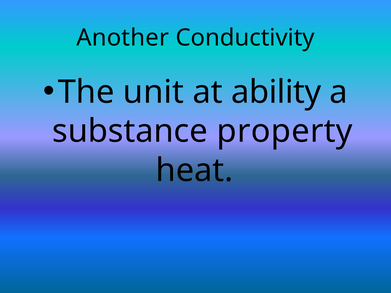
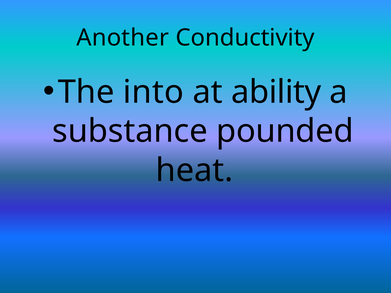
unit: unit -> into
property: property -> pounded
